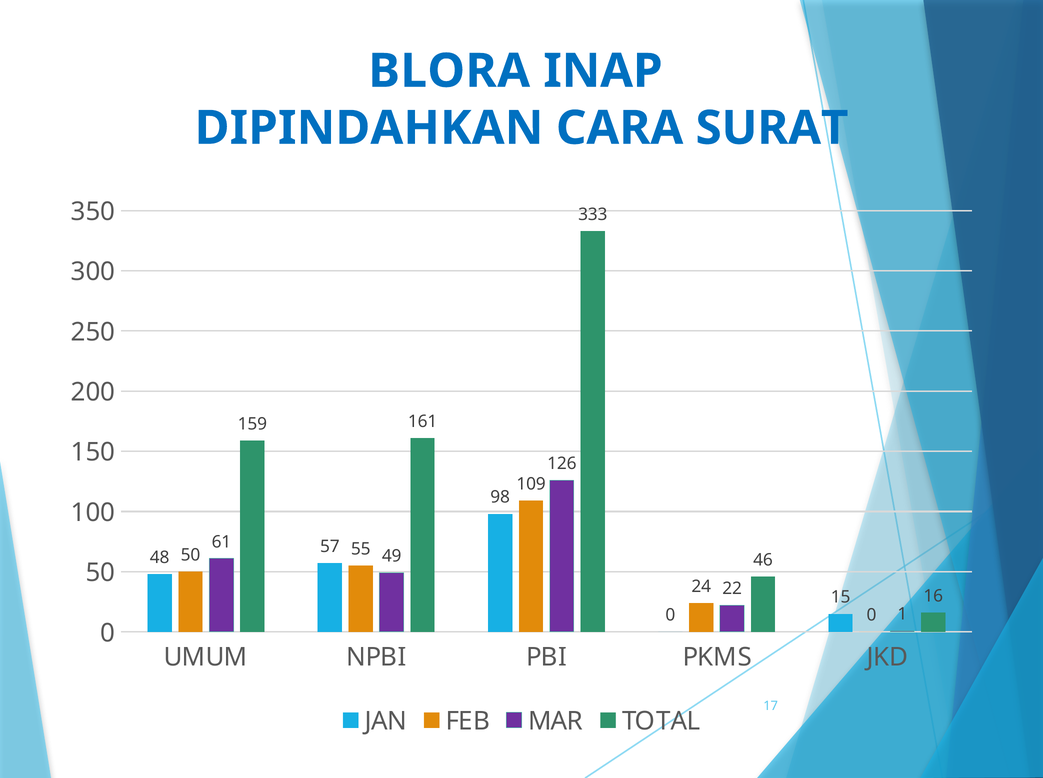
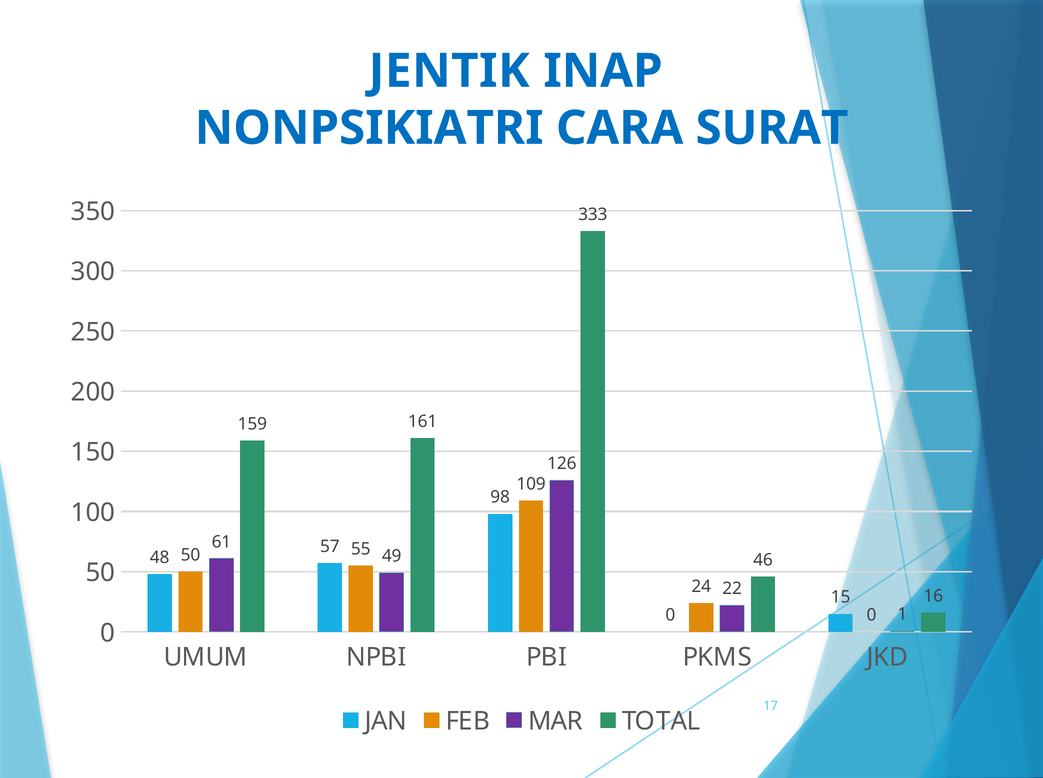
BLORA: BLORA -> JENTIK
DIPINDAHKAN: DIPINDAHKAN -> NONPSIKIATRI
